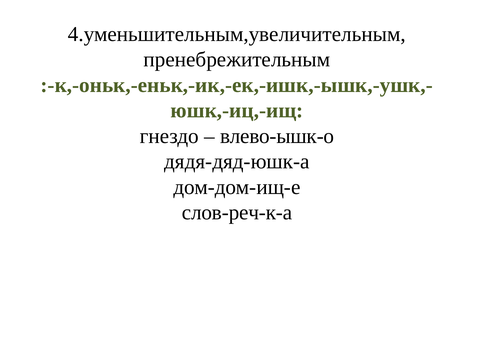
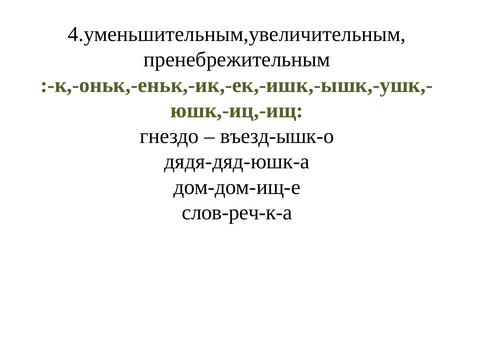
влево-ышк-о: влево-ышк-о -> въезд-ышк-о
